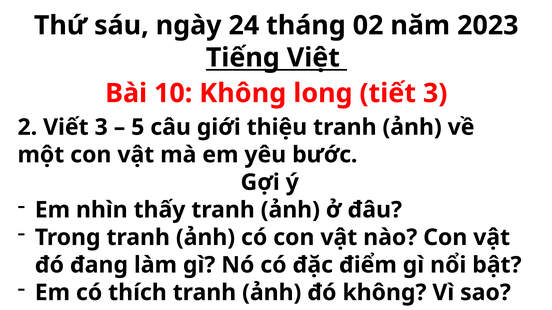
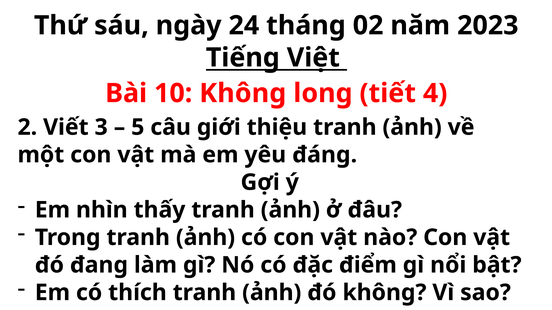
tiết 3: 3 -> 4
bước: bước -> đáng
